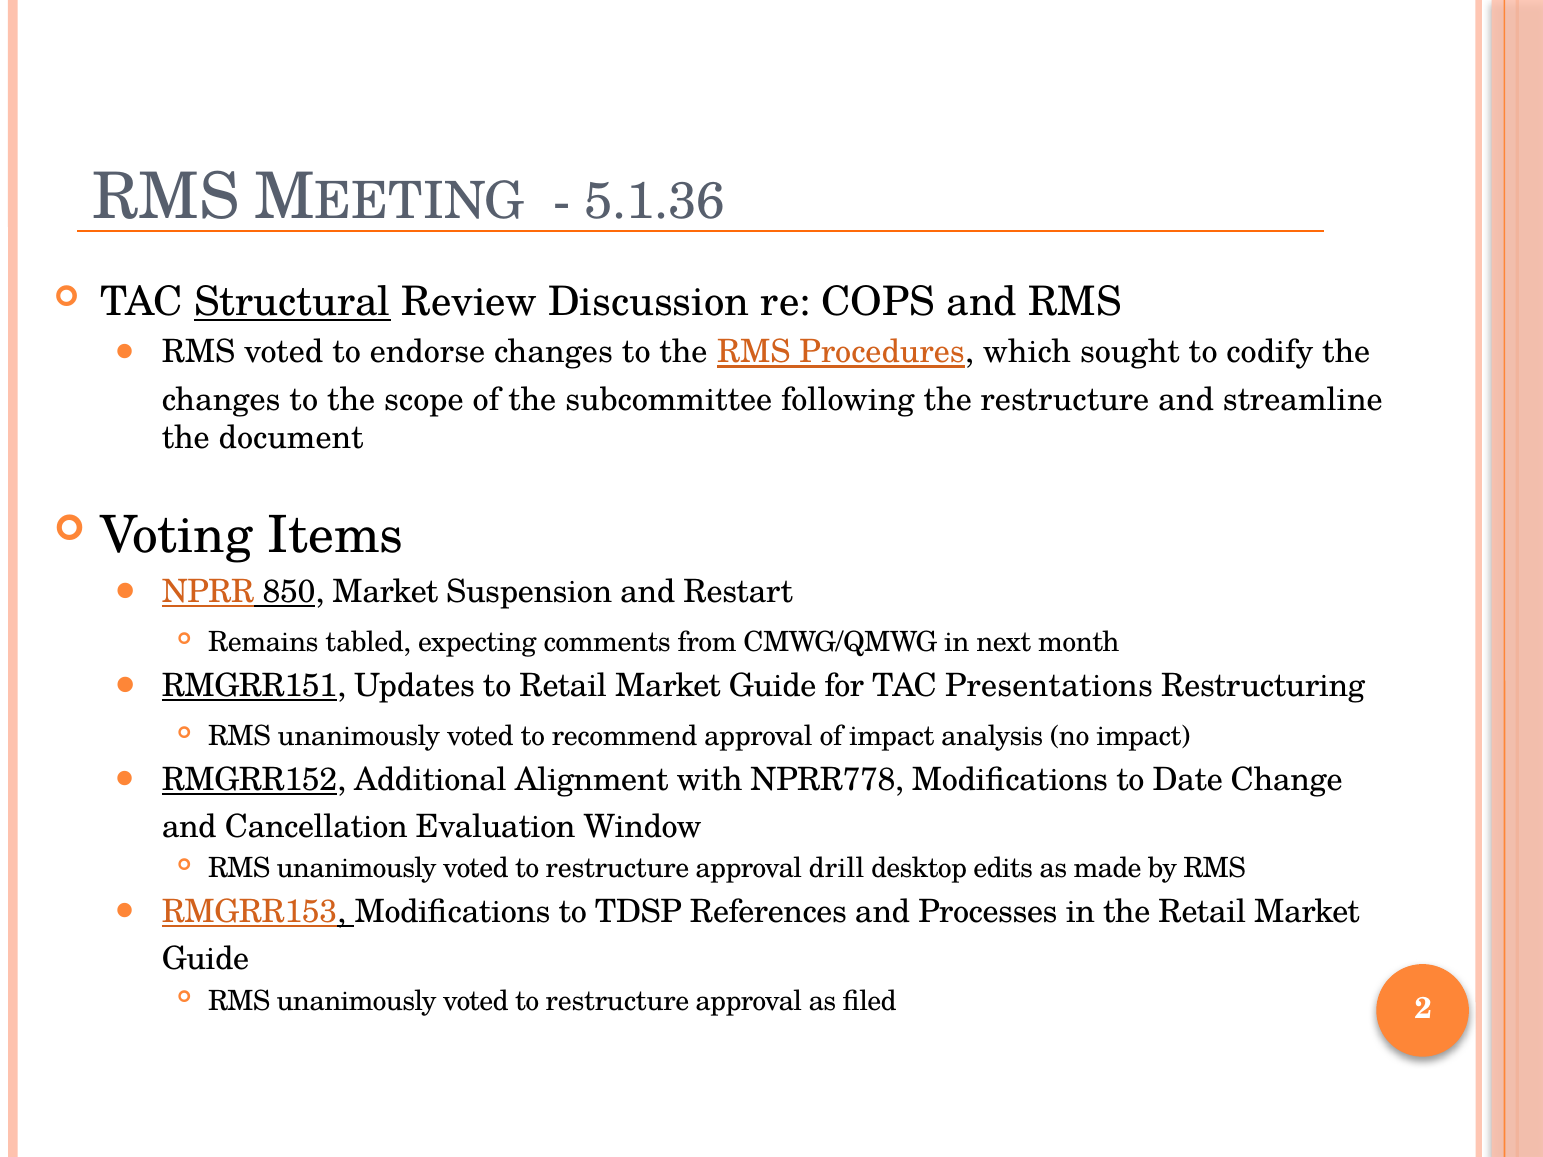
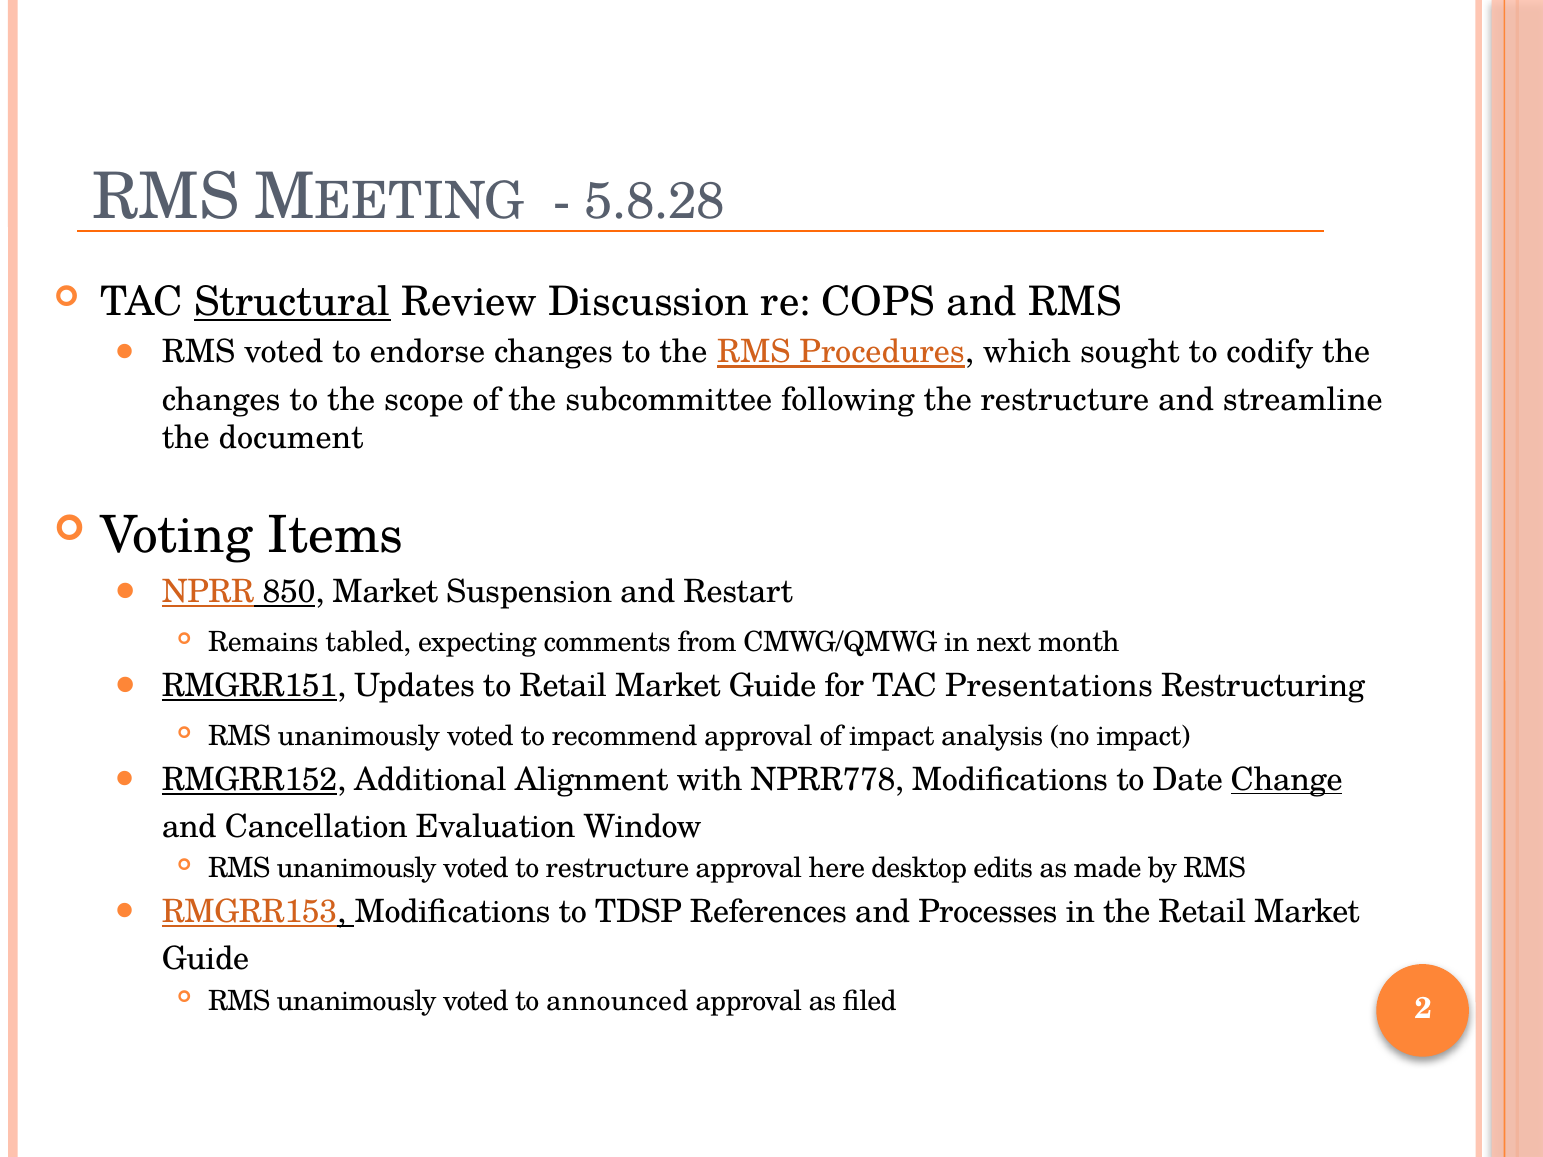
5.1.36: 5.1.36 -> 5.8.28
Change underline: none -> present
drill: drill -> here
restructure at (618, 1001): restructure -> announced
